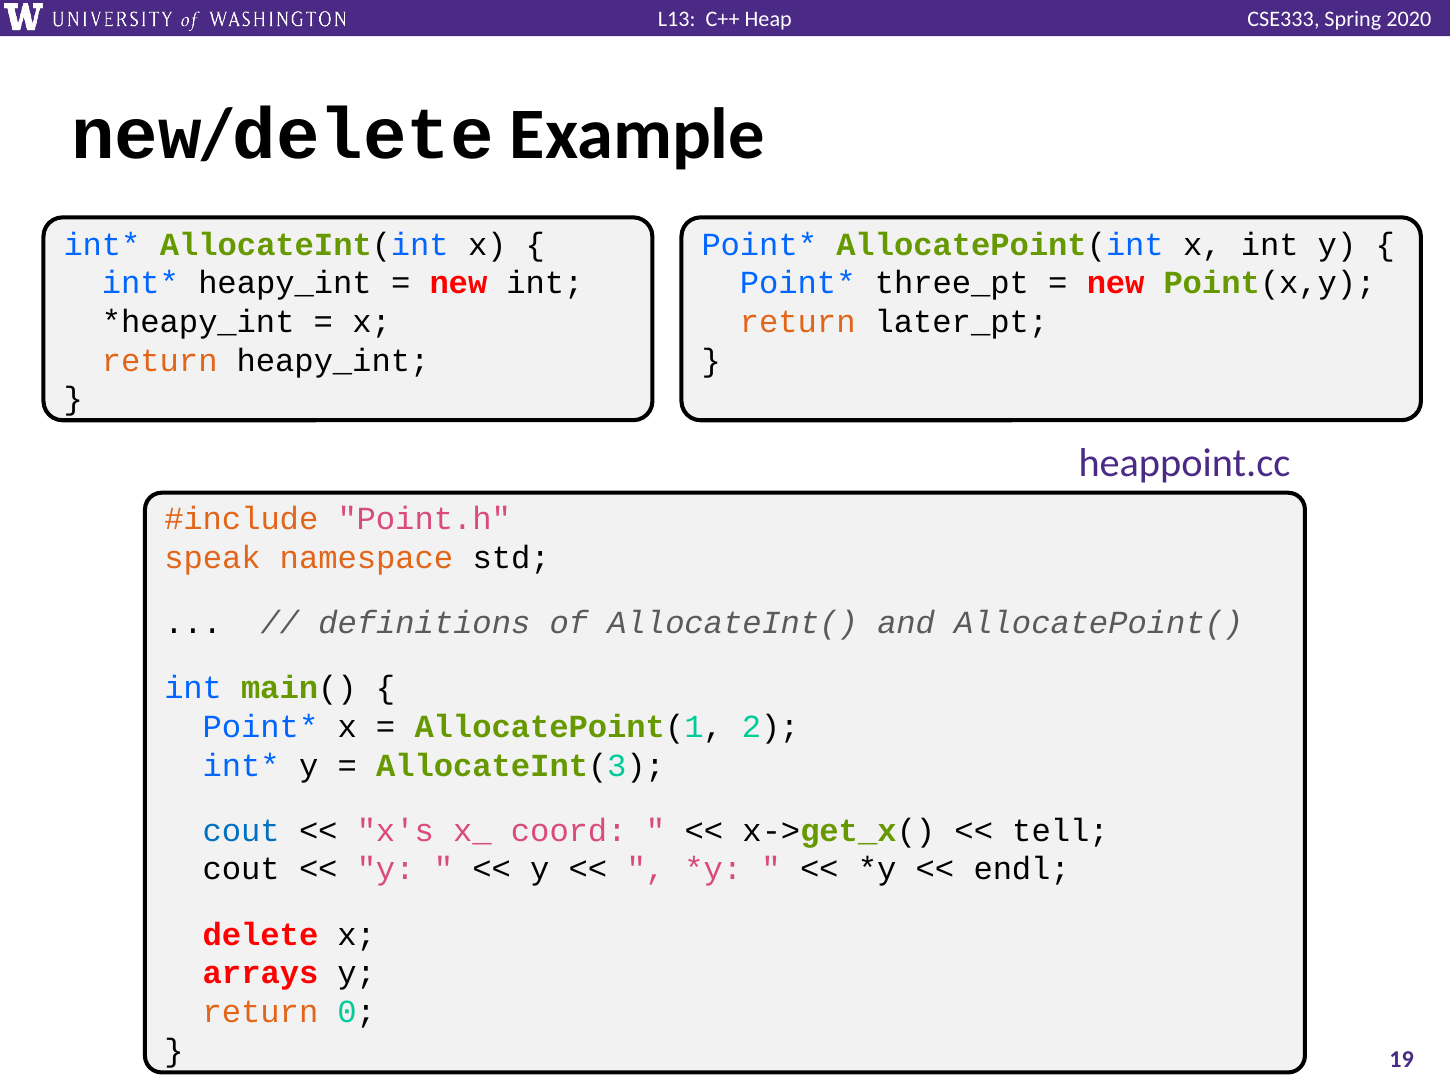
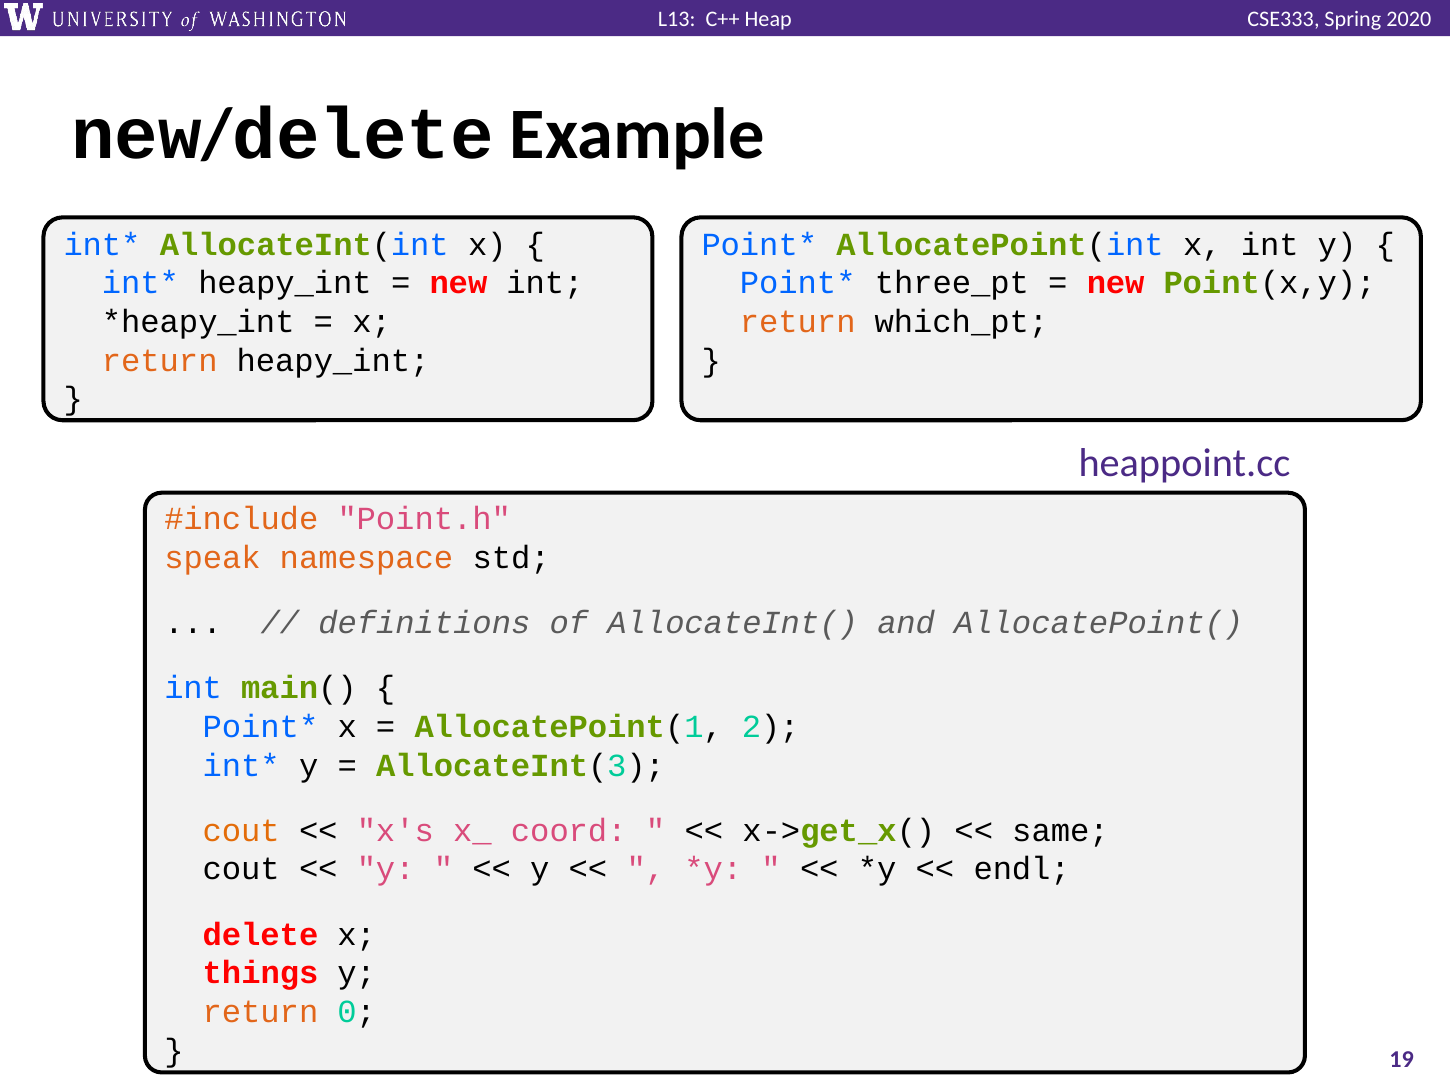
later_pt: later_pt -> which_pt
cout at (241, 831) colour: blue -> orange
tell: tell -> same
arrays: arrays -> things
